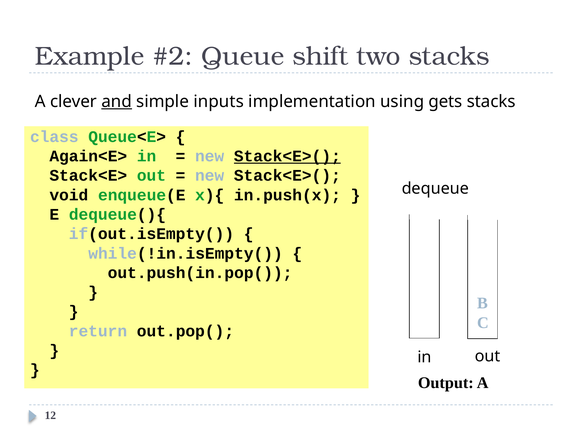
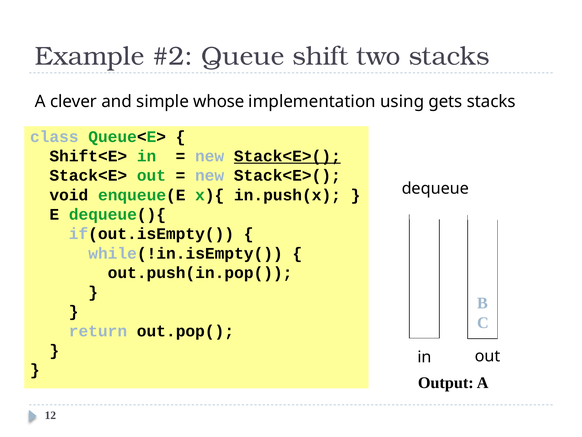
and underline: present -> none
inputs: inputs -> whose
Again<E>: Again<E> -> Shift<E>
